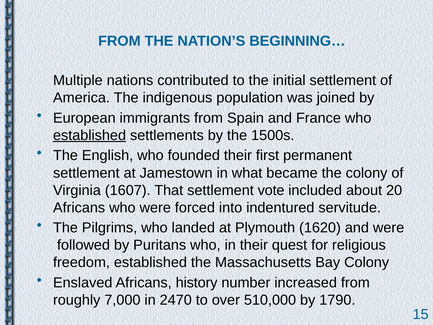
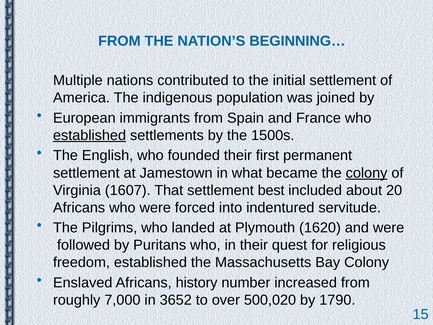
colony at (367, 173) underline: none -> present
vote: vote -> best
2470: 2470 -> 3652
510,000: 510,000 -> 500,020
